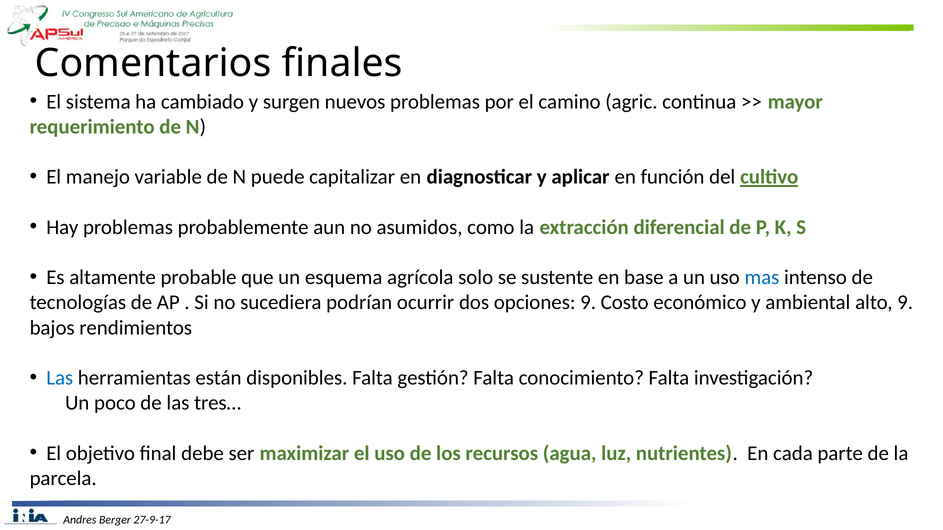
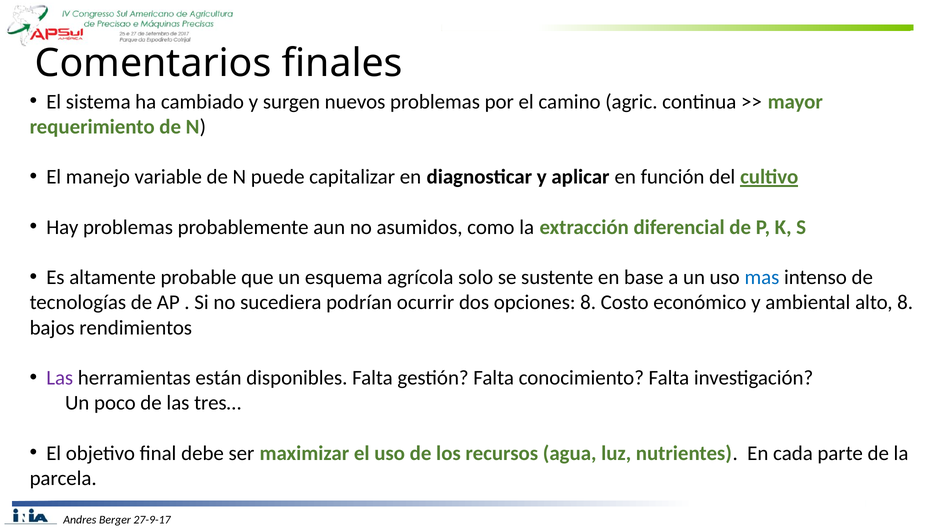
opciones 9: 9 -> 8
alto 9: 9 -> 8
Las at (60, 378) colour: blue -> purple
